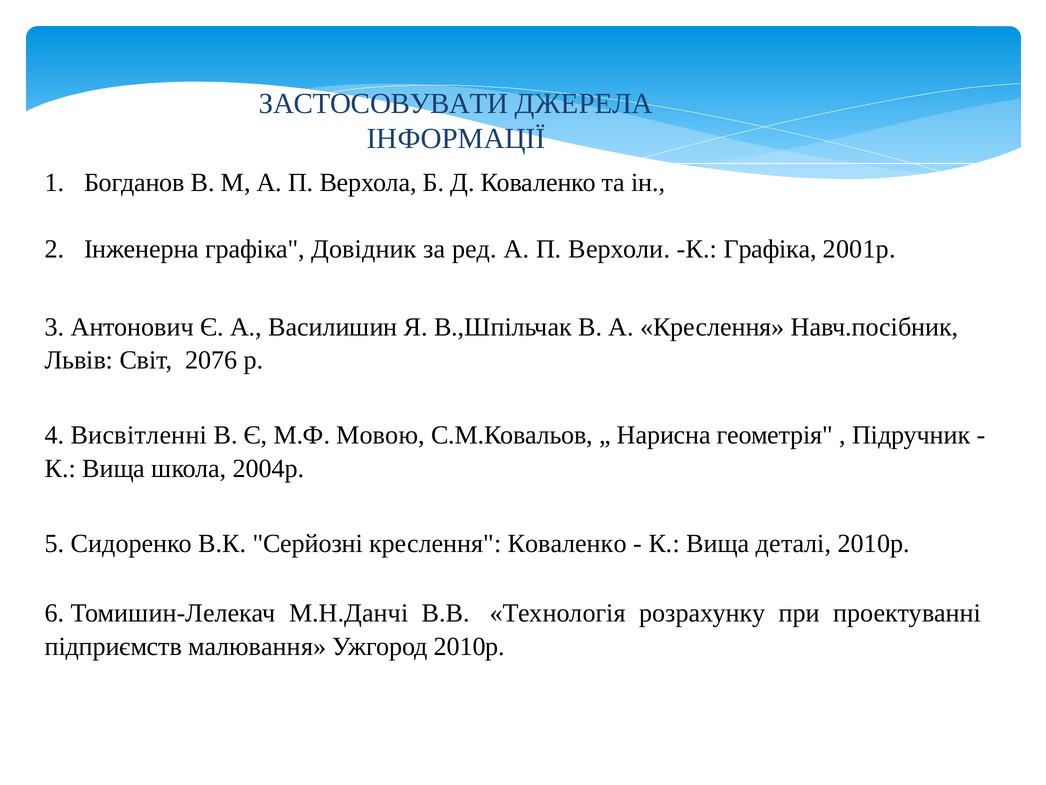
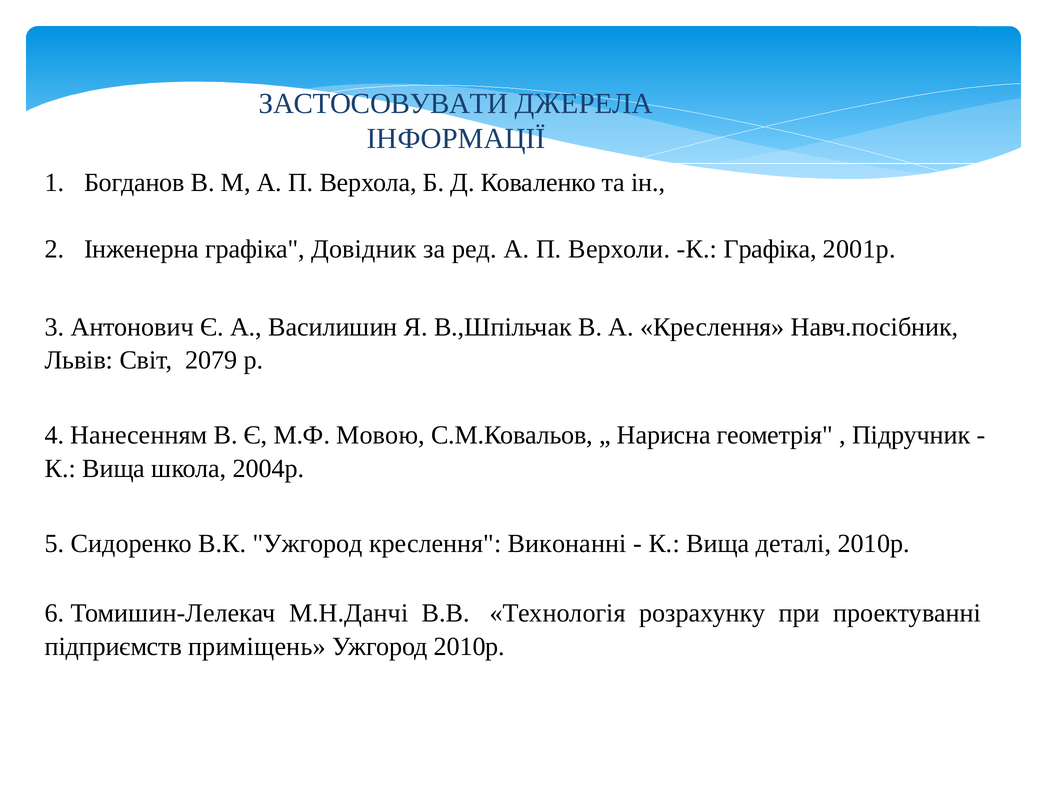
2076: 2076 -> 2079
Висвітленні: Висвітленні -> Нанесенням
В.К Серйозні: Серйозні -> Ужгород
креслення Коваленко: Коваленко -> Виконанні
малювання: малювання -> приміщень
